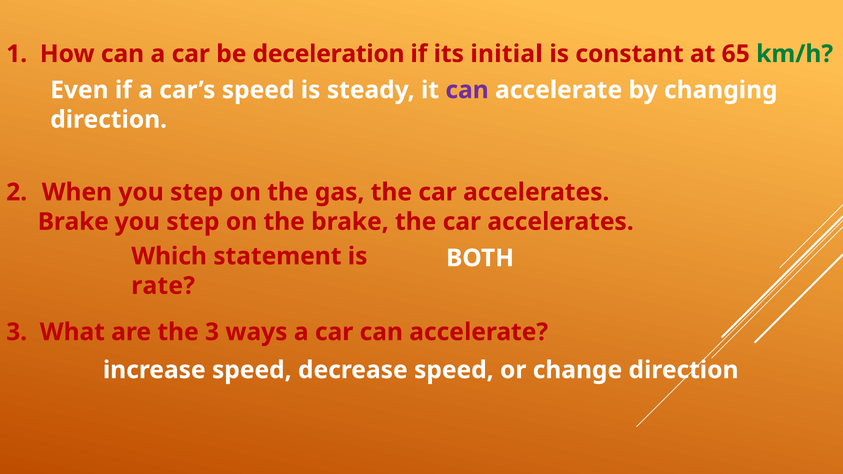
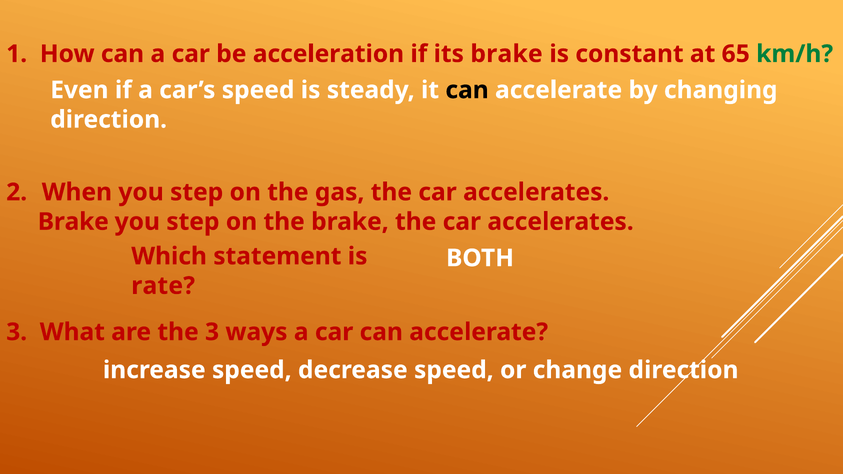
deceleration: deceleration -> acceleration
its initial: initial -> brake
can at (467, 90) colour: purple -> black
